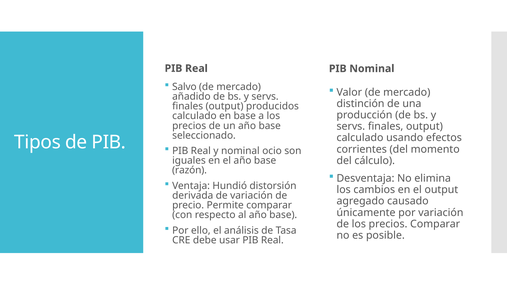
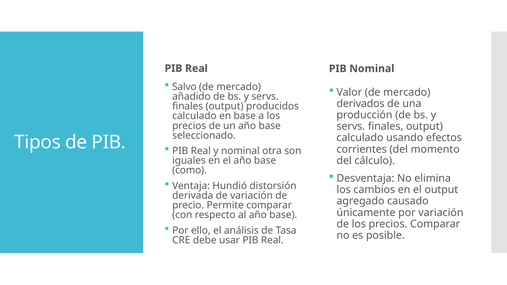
distinción: distinción -> derivados
ocio: ocio -> otra
razón: razón -> como
